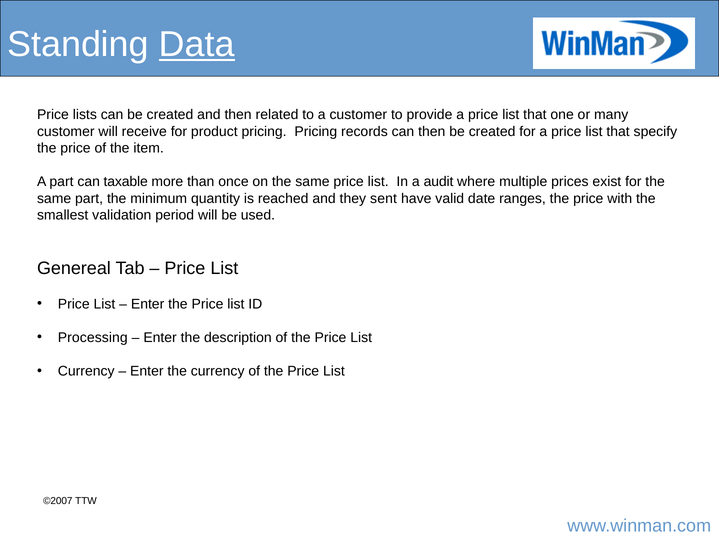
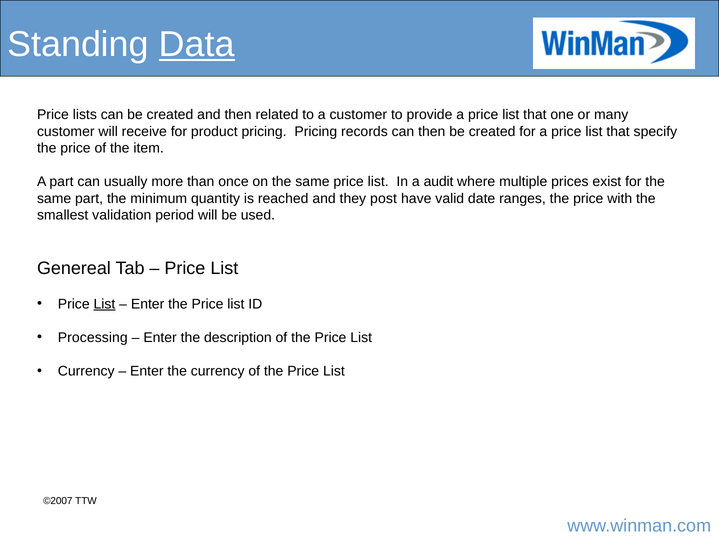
taxable: taxable -> usually
sent: sent -> post
List at (104, 304) underline: none -> present
